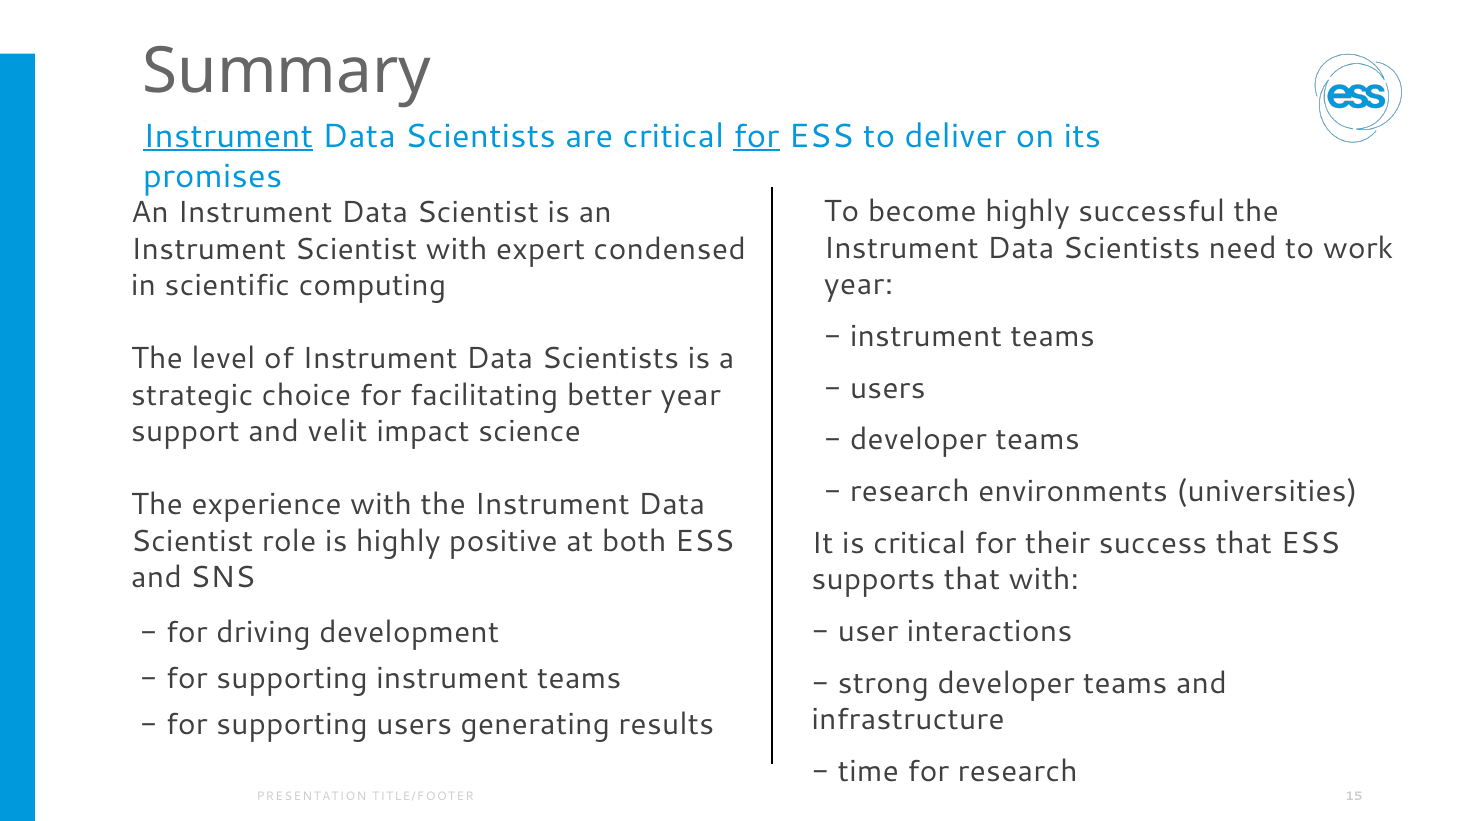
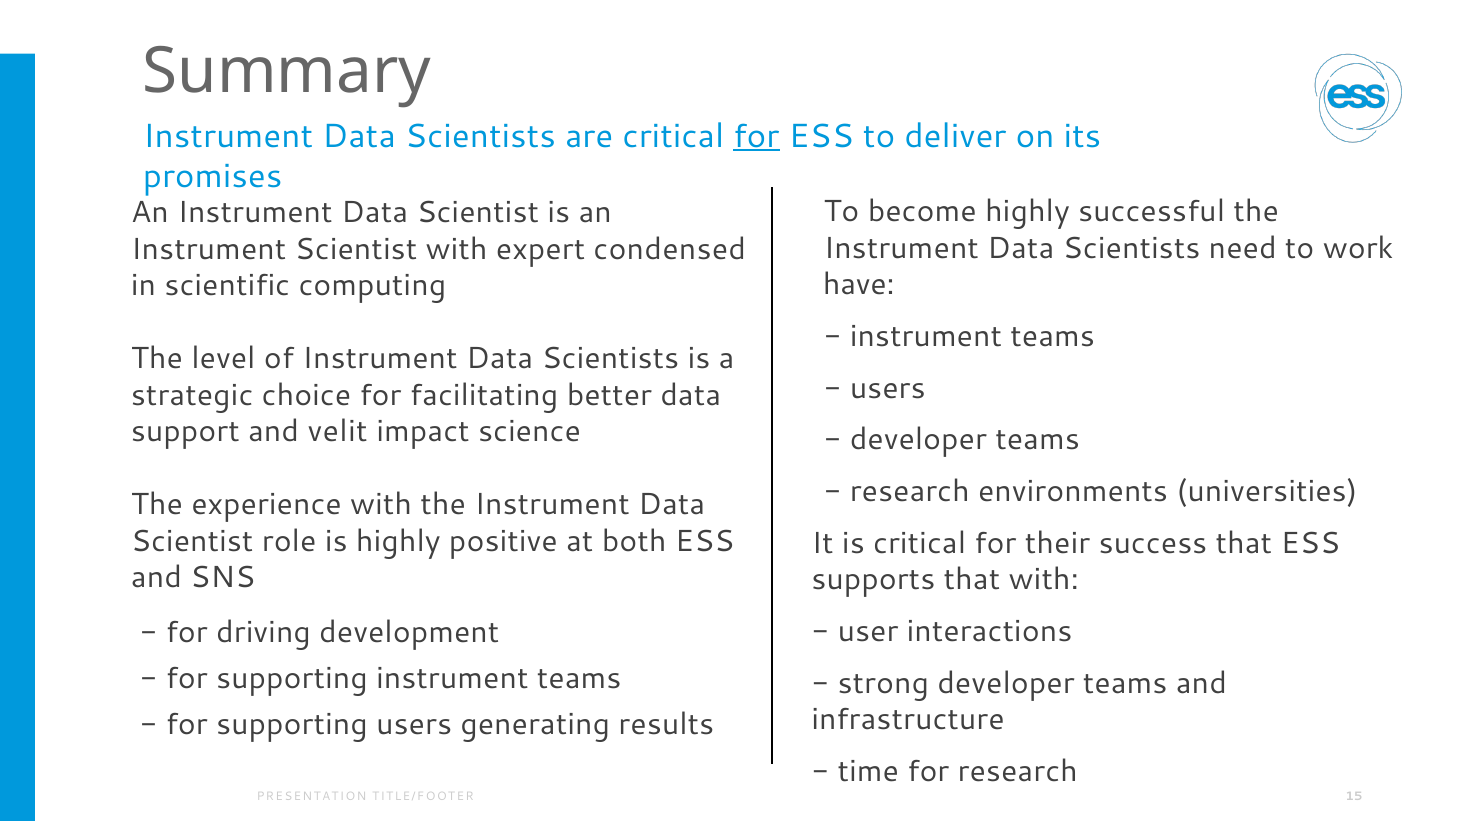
Instrument at (228, 136) underline: present -> none
year at (859, 285): year -> have
better year: year -> data
